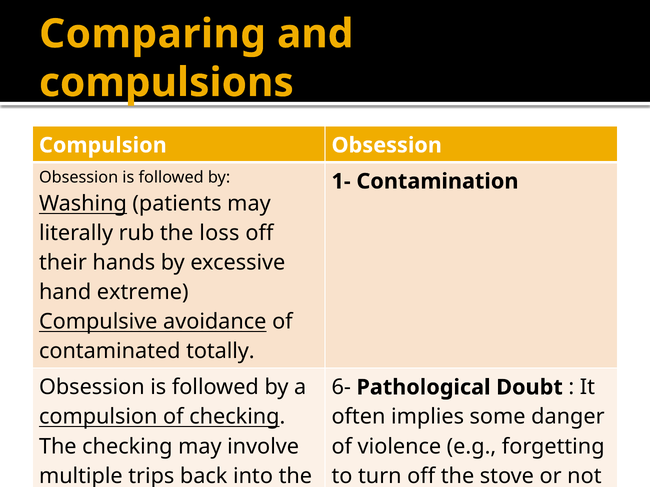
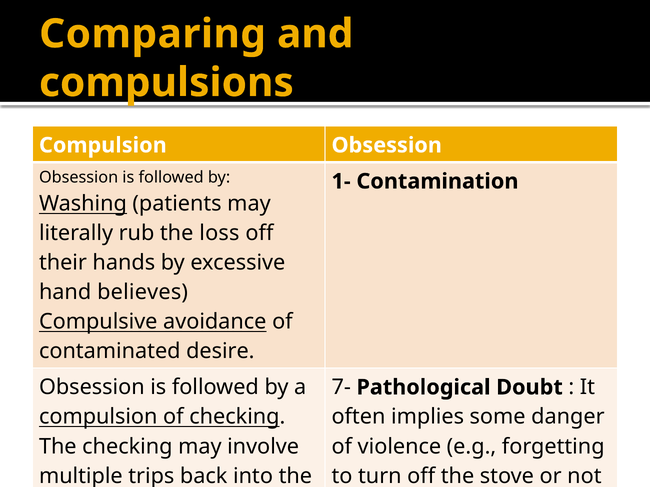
extreme: extreme -> believes
totally: totally -> desire
6-: 6- -> 7-
